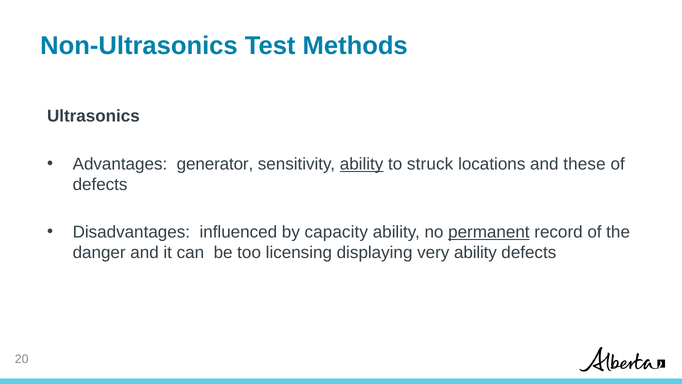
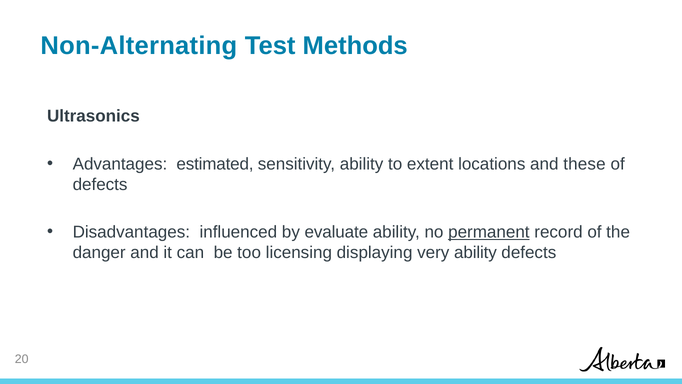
Non-Ultrasonics: Non-Ultrasonics -> Non-Alternating
generator: generator -> estimated
ability at (362, 164) underline: present -> none
struck: struck -> extent
capacity: capacity -> evaluate
